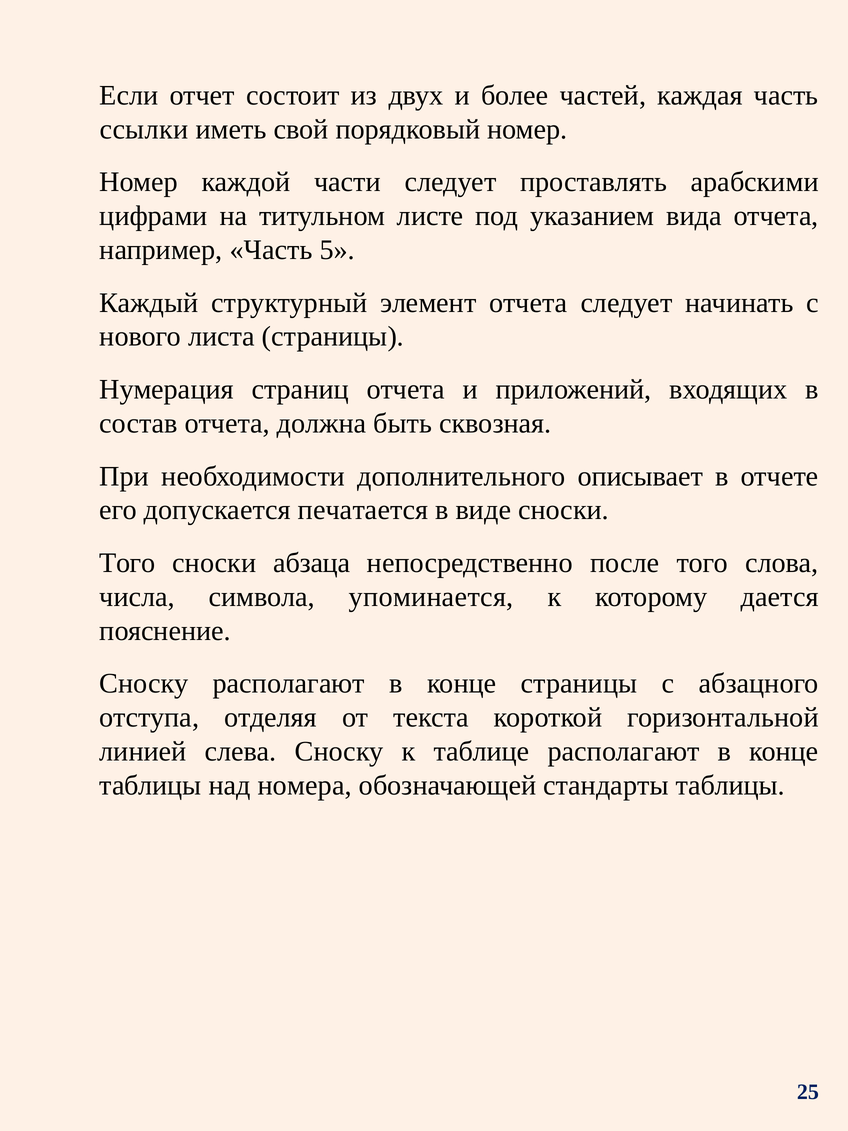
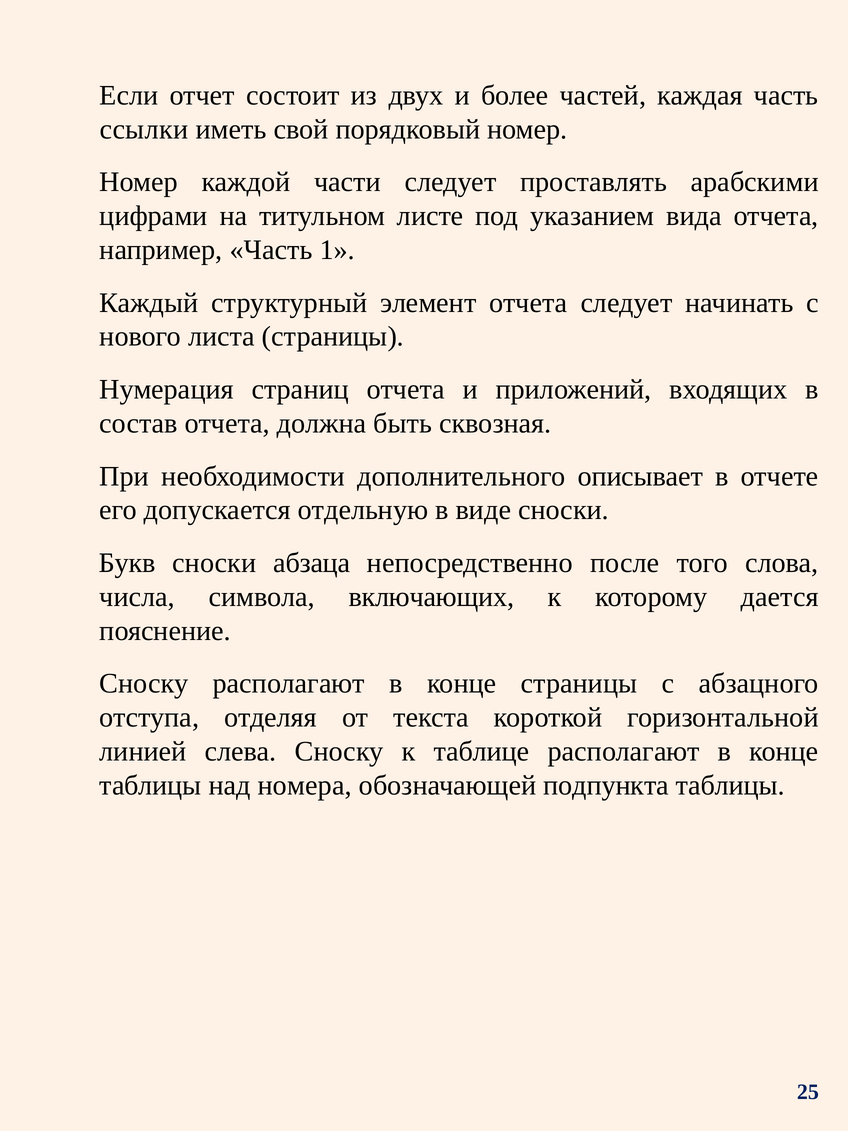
5: 5 -> 1
печатается: печатается -> отдельную
Того at (127, 563): Того -> Букв
упоминается: упоминается -> включающих
стандарты: стандарты -> подпункта
